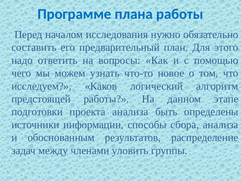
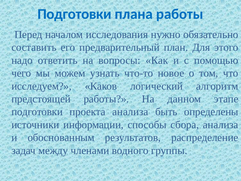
Программе at (74, 14): Программе -> Подготовки
уловить: уловить -> водного
